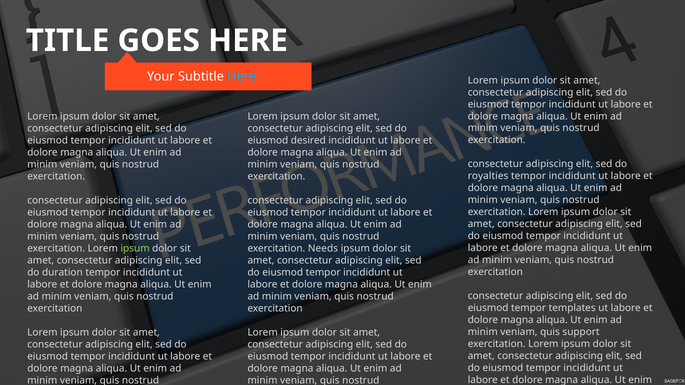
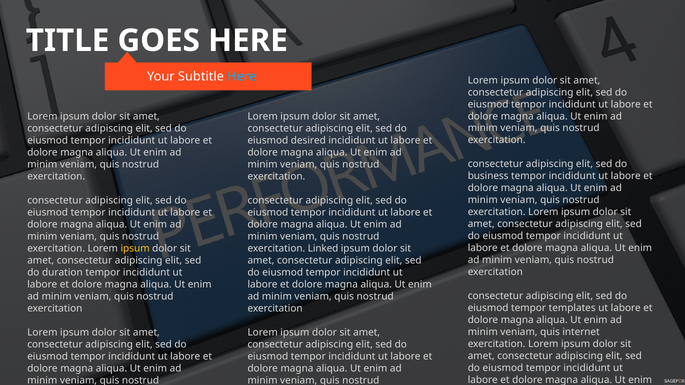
royalties: royalties -> business
ipsum at (135, 249) colour: light green -> yellow
Needs: Needs -> Linked
support: support -> internet
